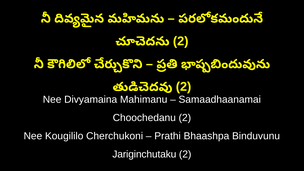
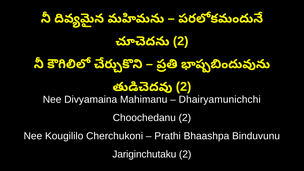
Samaadhaanamai: Samaadhaanamai -> Dhairyamunichchi
